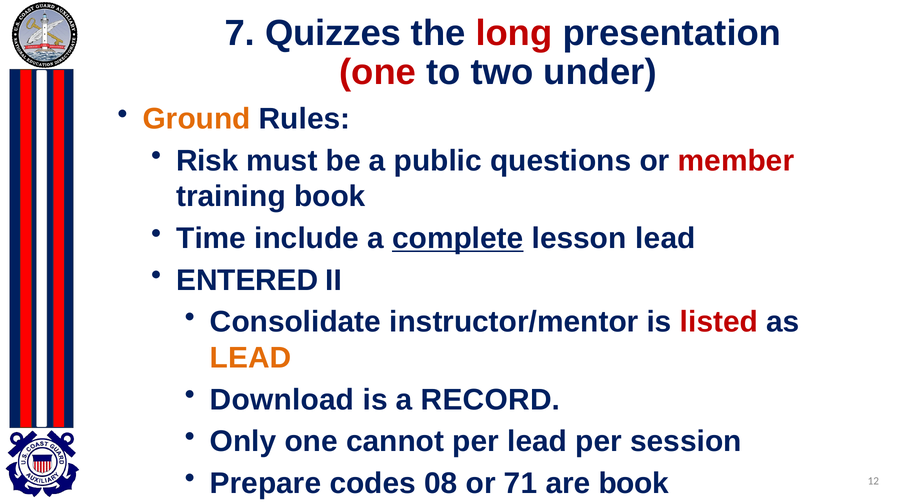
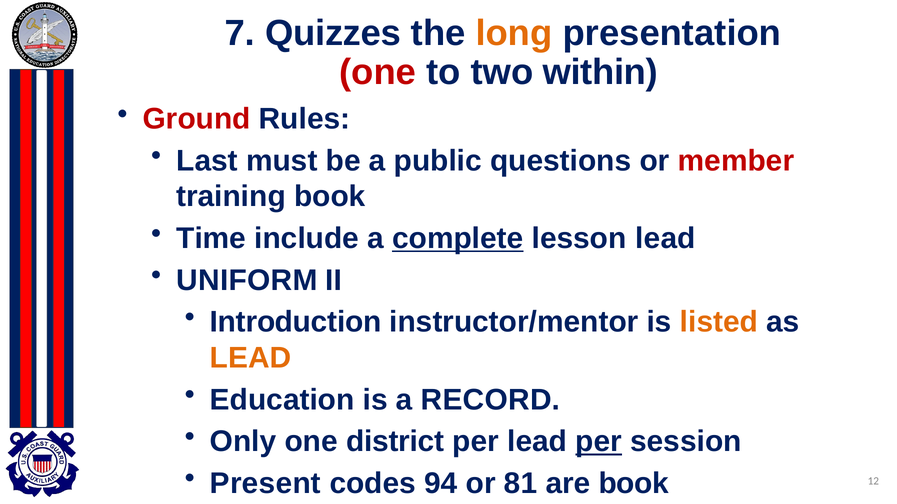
long colour: red -> orange
under: under -> within
Ground colour: orange -> red
Risk: Risk -> Last
ENTERED: ENTERED -> UNIFORM
Consolidate: Consolidate -> Introduction
listed colour: red -> orange
Download: Download -> Education
cannot: cannot -> district
per at (599, 442) underline: none -> present
Prepare: Prepare -> Present
08: 08 -> 94
71: 71 -> 81
